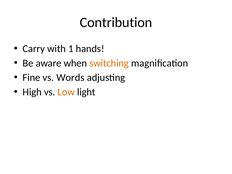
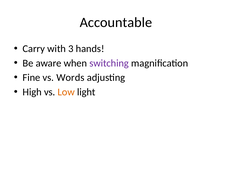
Contribution: Contribution -> Accountable
1: 1 -> 3
switching colour: orange -> purple
